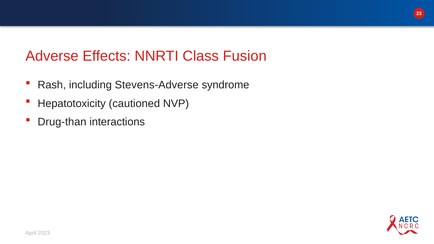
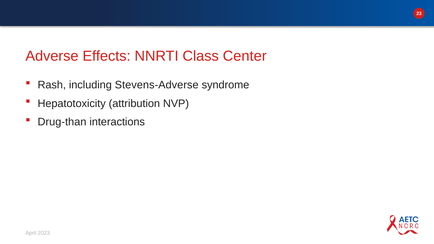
Fusion: Fusion -> Center
cautioned: cautioned -> attribution
